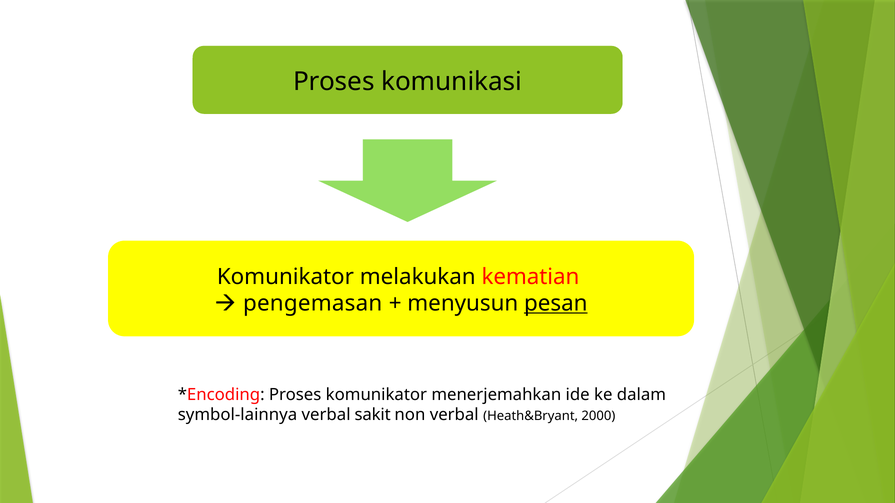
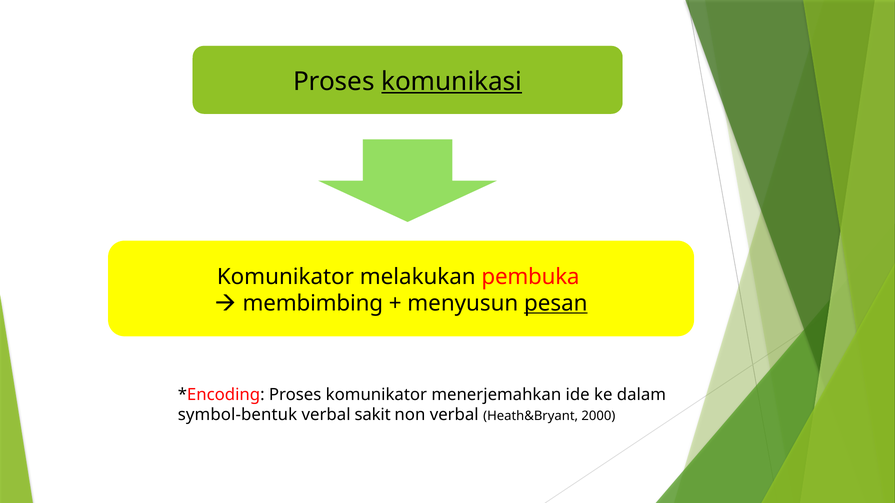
komunikasi underline: none -> present
kematian: kematian -> pembuka
pengemasan: pengemasan -> membimbing
symbol-lainnya: symbol-lainnya -> symbol-bentuk
